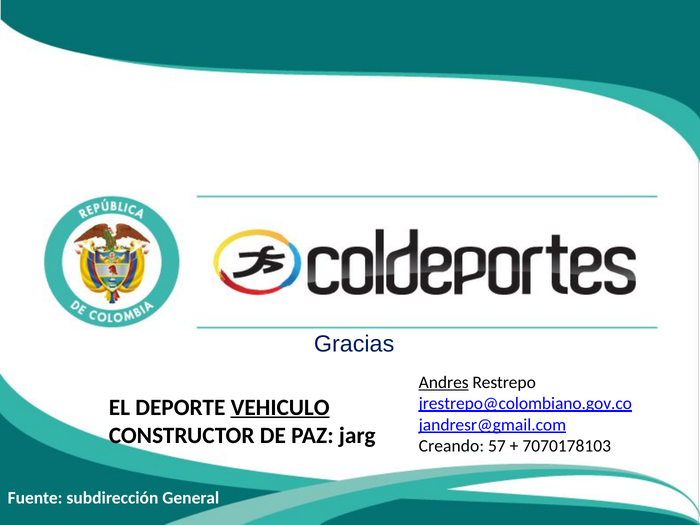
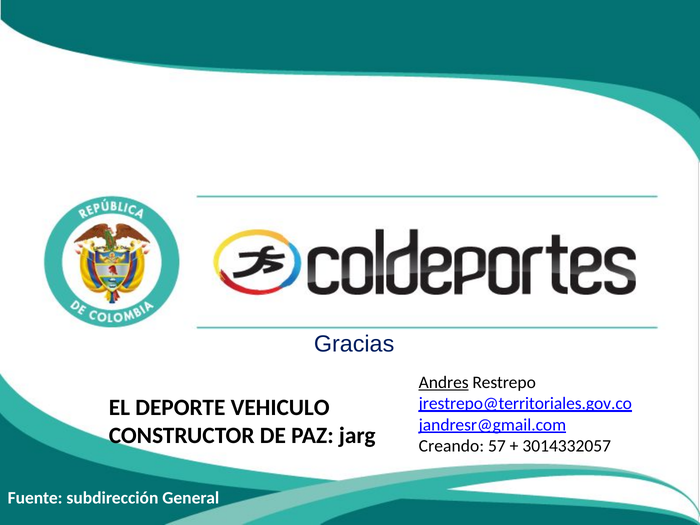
jrestrepo@colombiano.gov.co: jrestrepo@colombiano.gov.co -> jrestrepo@territoriales.gov.co
VEHICULO underline: present -> none
7070178103: 7070178103 -> 3014332057
